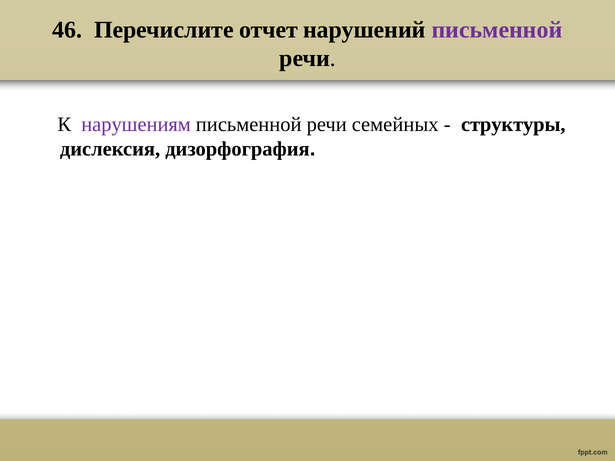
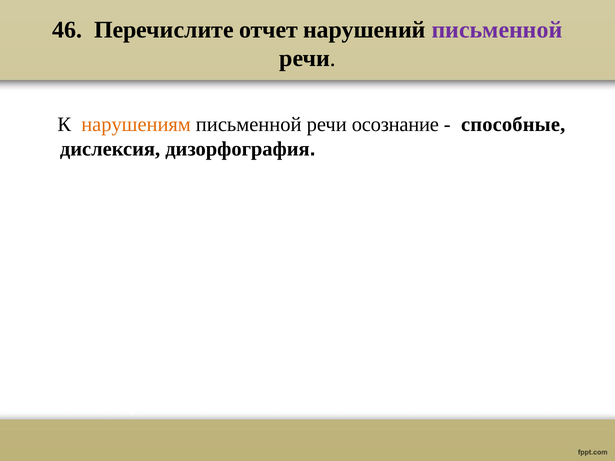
нарушениям colour: purple -> orange
семейных: семейных -> осознание
структуры: структуры -> способные
